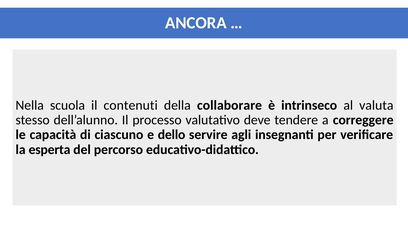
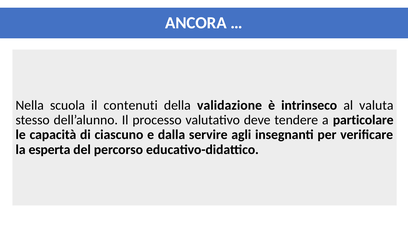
collaborare: collaborare -> validazione
correggere: correggere -> particolare
dello: dello -> dalla
